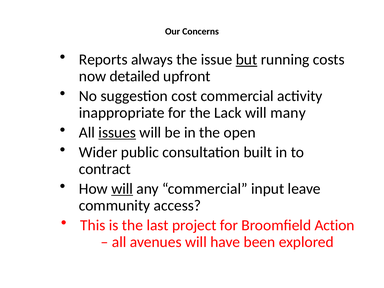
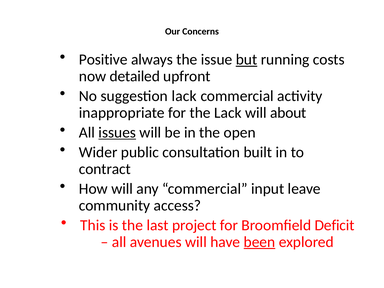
Reports: Reports -> Positive
suggestion cost: cost -> lack
many: many -> about
will at (122, 189) underline: present -> none
Action: Action -> Deficit
been underline: none -> present
